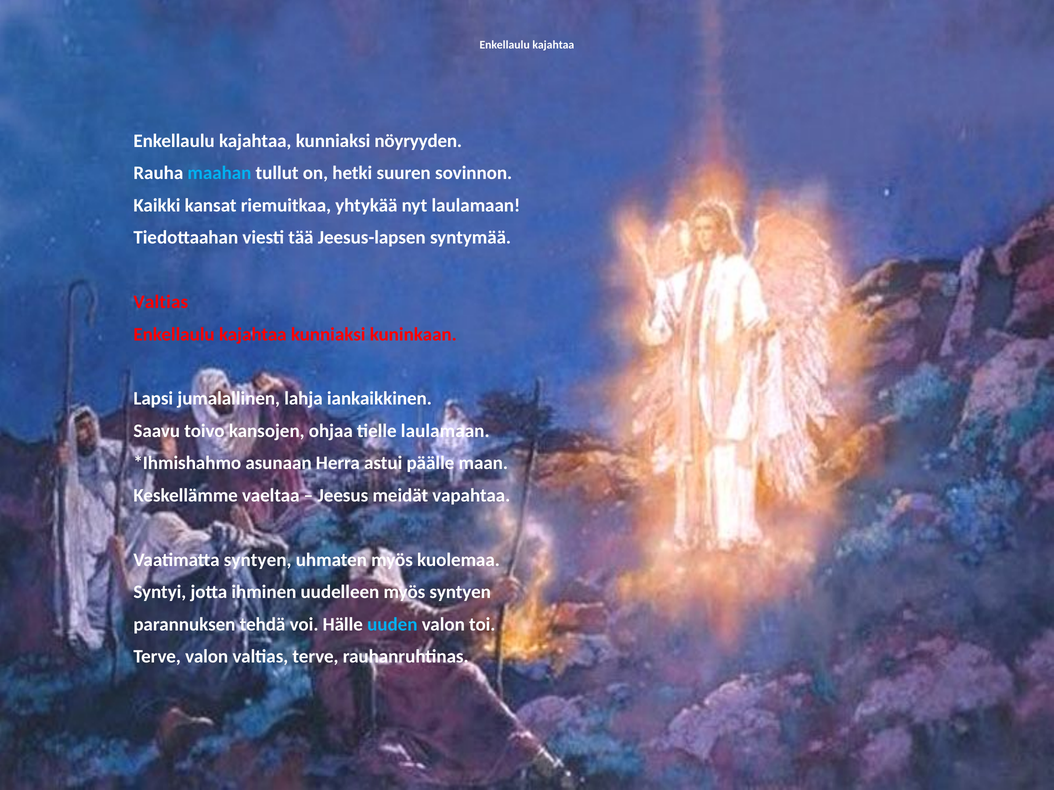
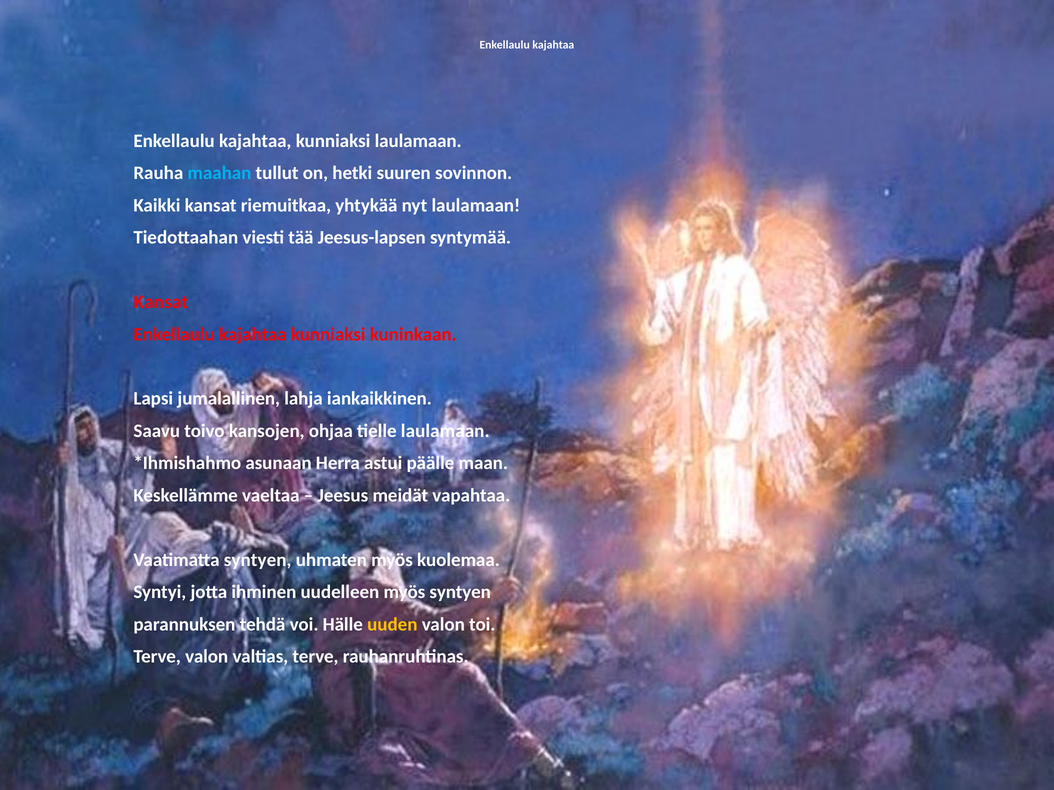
kunniaksi nöyryyden: nöyryyden -> laulamaan
Valtias at (161, 302): Valtias -> Kansat
uuden colour: light blue -> yellow
